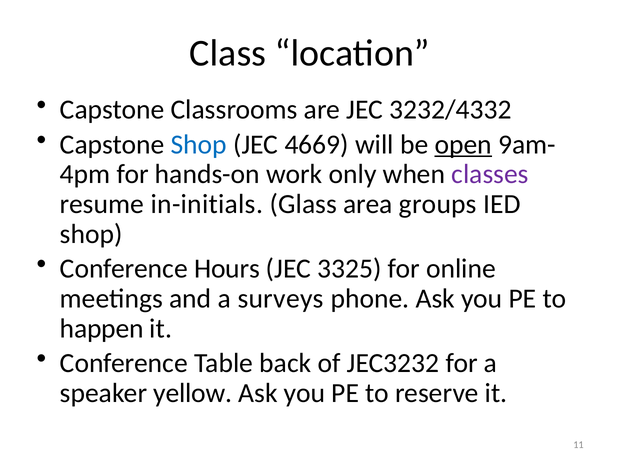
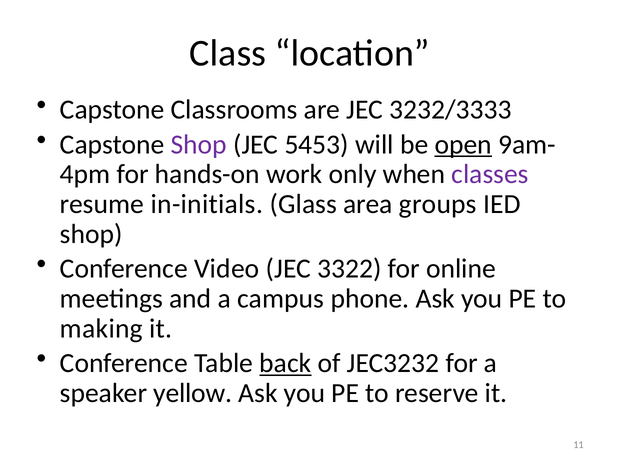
3232/4332: 3232/4332 -> 3232/3333
Shop at (199, 144) colour: blue -> purple
4669: 4669 -> 5453
Hours: Hours -> Video
3325: 3325 -> 3322
surveys: surveys -> campus
happen: happen -> making
back underline: none -> present
